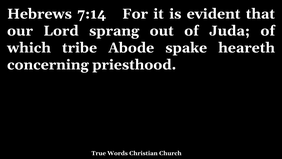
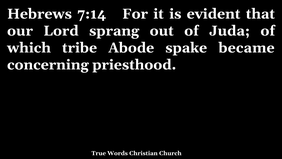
heareth: heareth -> became
